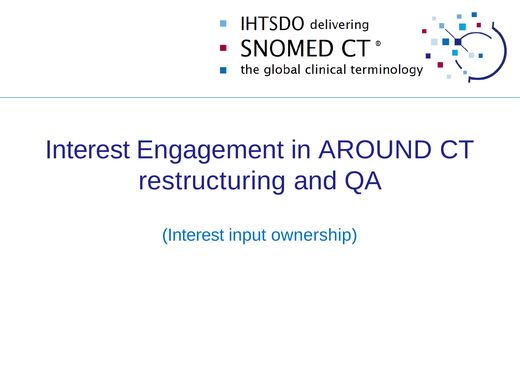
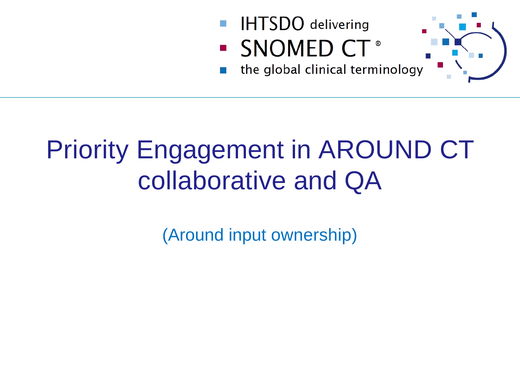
Interest at (88, 150): Interest -> Priority
restructuring: restructuring -> collaborative
Interest at (193, 235): Interest -> Around
